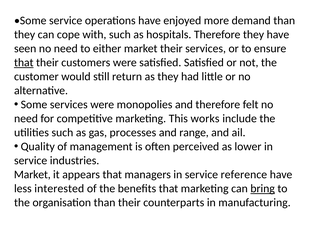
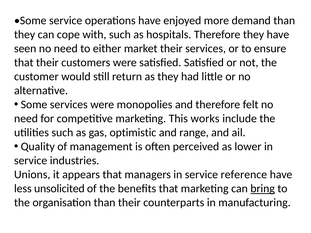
that at (24, 63) underline: present -> none
processes: processes -> optimistic
Market at (32, 175): Market -> Unions
interested: interested -> unsolicited
